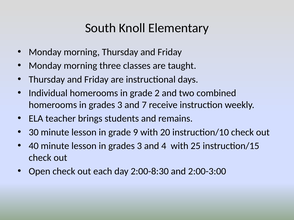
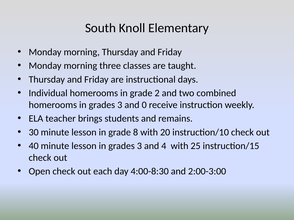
7: 7 -> 0
9: 9 -> 8
2:00-8:30: 2:00-8:30 -> 4:00-8:30
